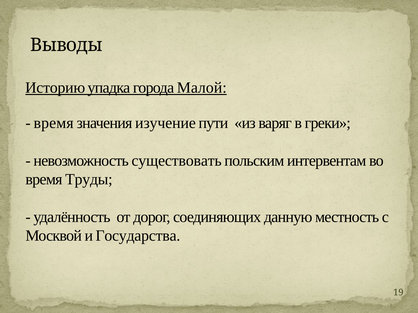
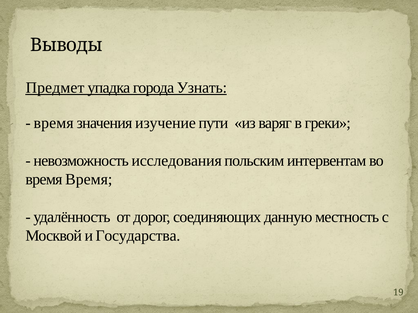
Историю: Историю -> Предмет
Малой: Малой -> Узнать
существовать: существовать -> исследования
время Труды: Труды -> Время
